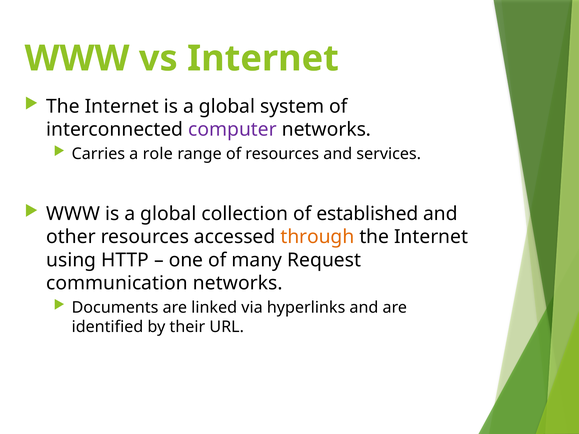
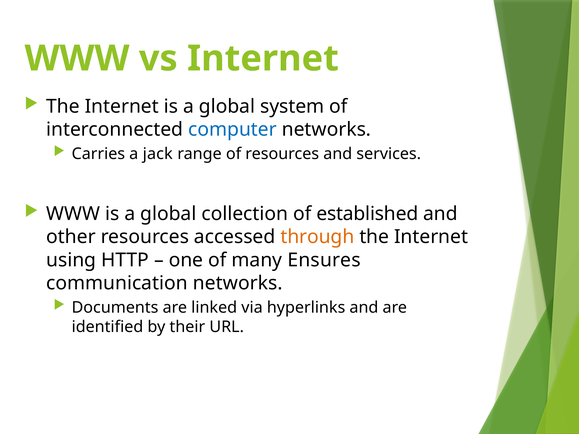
computer colour: purple -> blue
role: role -> jack
Request: Request -> Ensures
